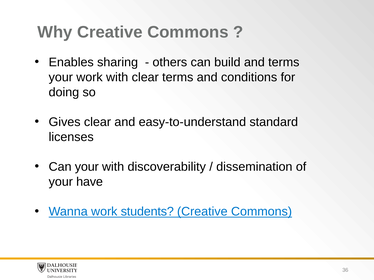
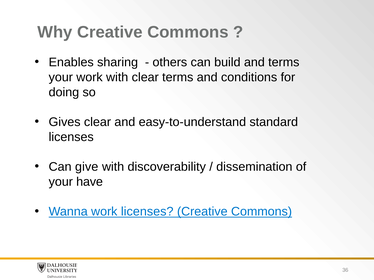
Can your: your -> give
work students: students -> licenses
